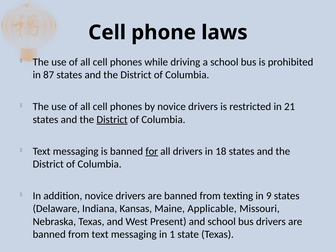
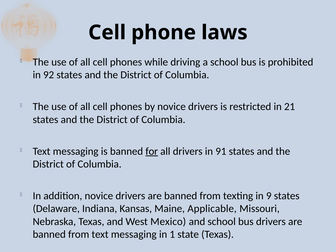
87: 87 -> 92
District at (112, 120) underline: present -> none
18: 18 -> 91
Present: Present -> Mexico
